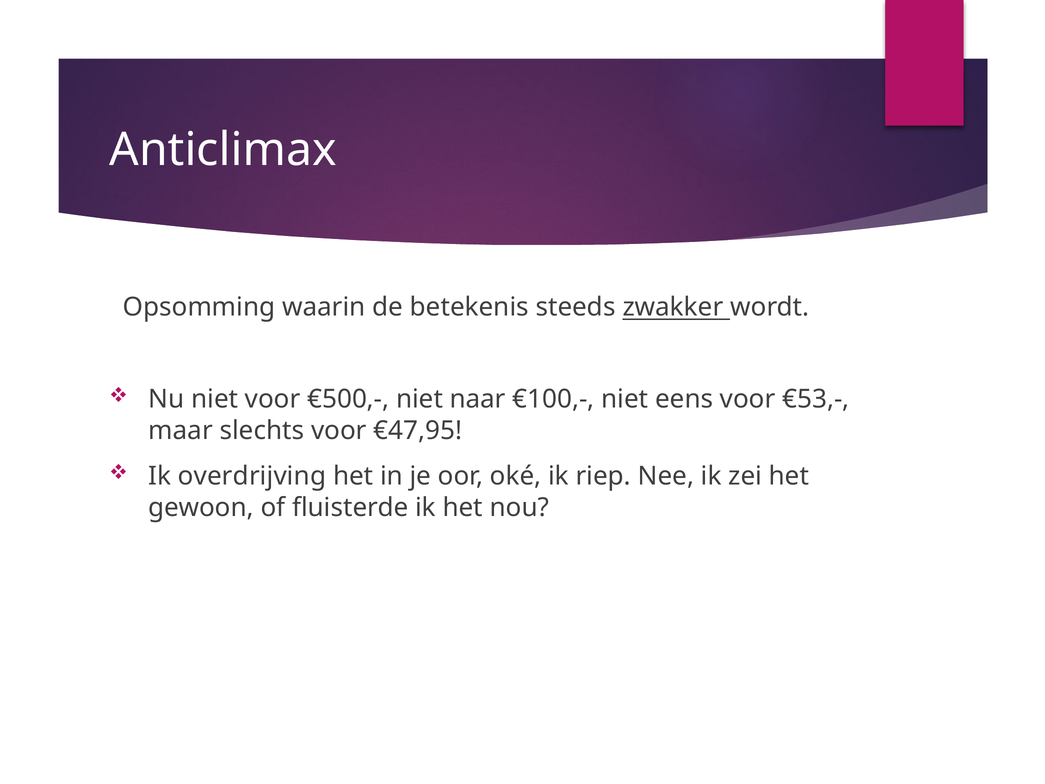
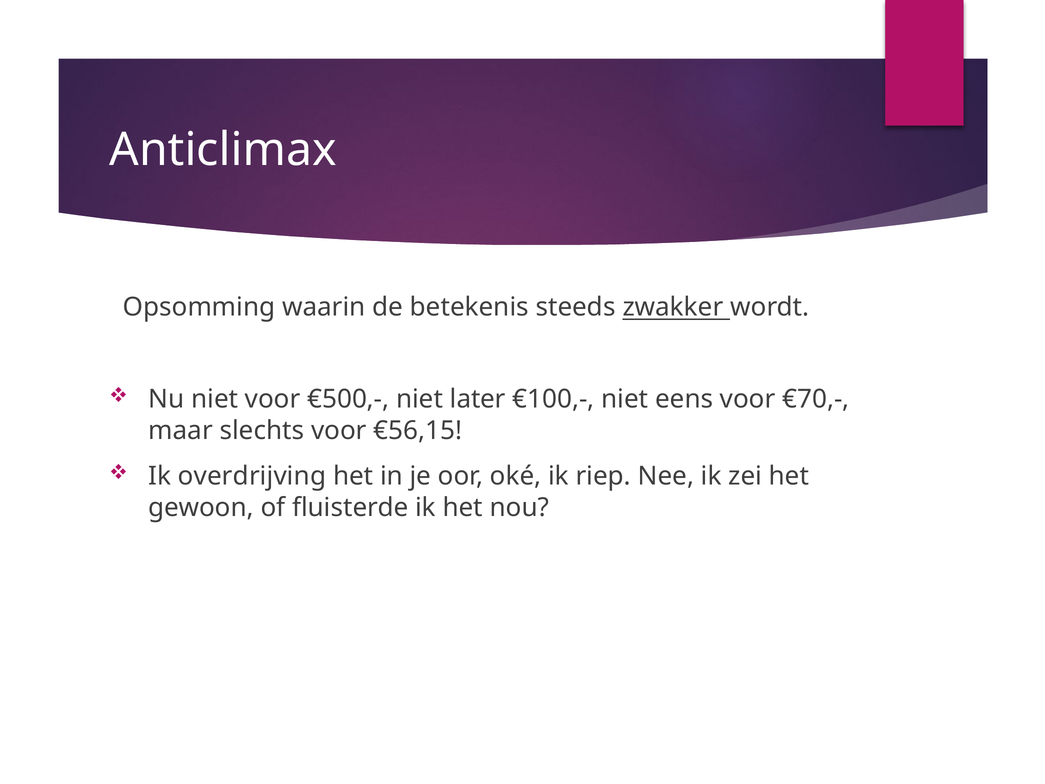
naar: naar -> later
€53,-: €53,- -> €70,-
€47,95: €47,95 -> €56,15
